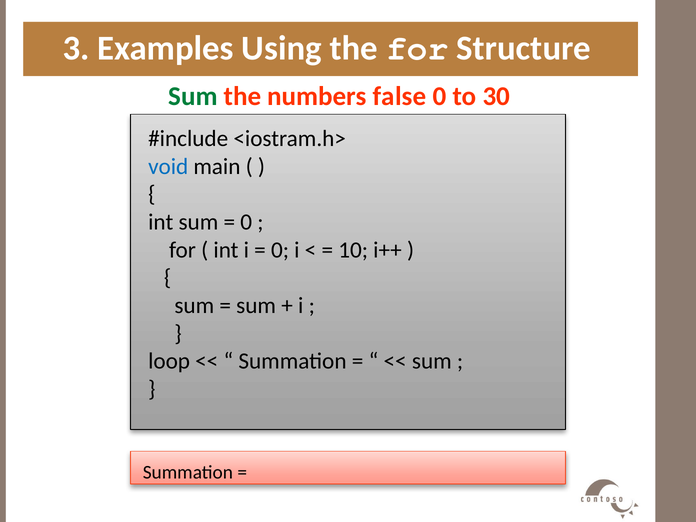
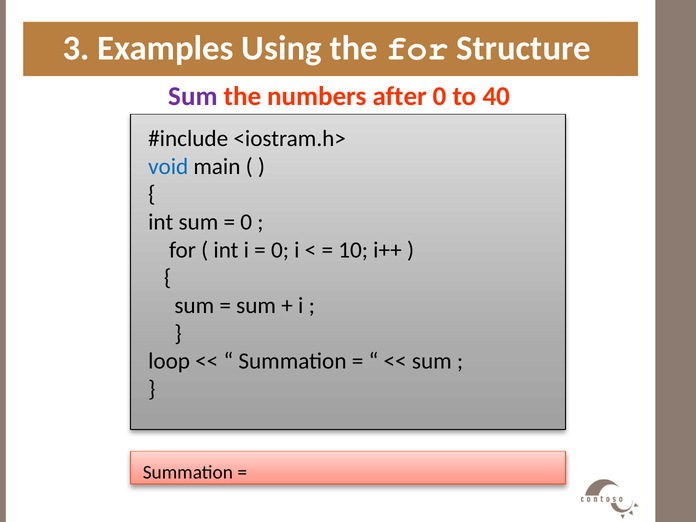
Sum at (193, 96) colour: green -> purple
false: false -> after
30: 30 -> 40
